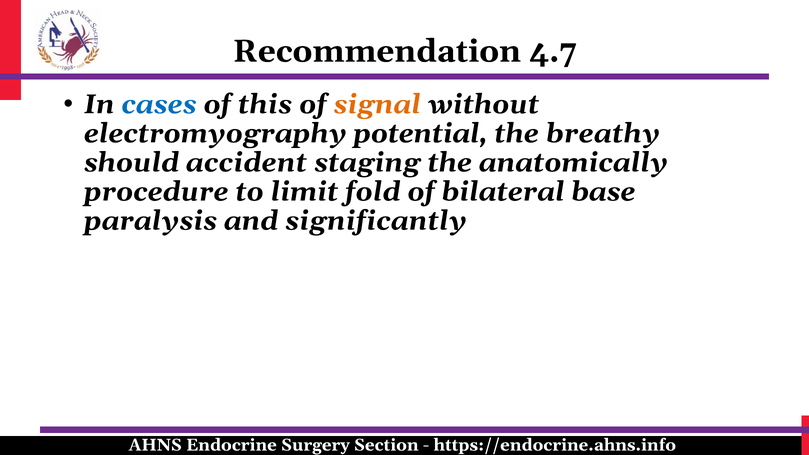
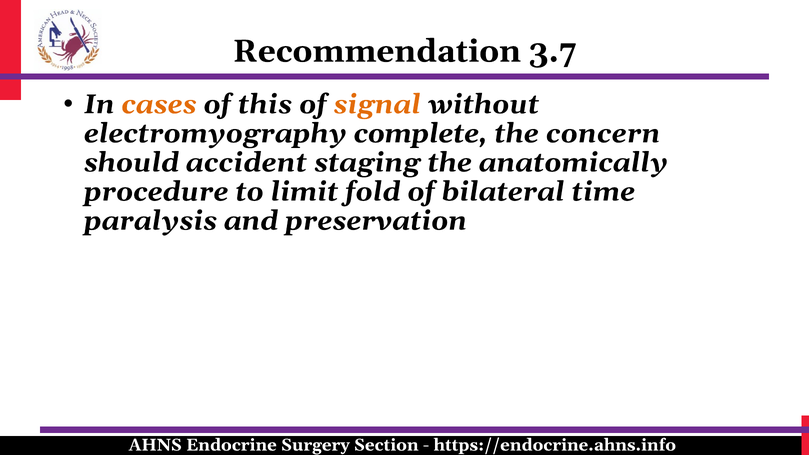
4.7: 4.7 -> 3.7
cases colour: blue -> orange
potential: potential -> complete
breathy: breathy -> concern
base: base -> time
significantly: significantly -> preservation
